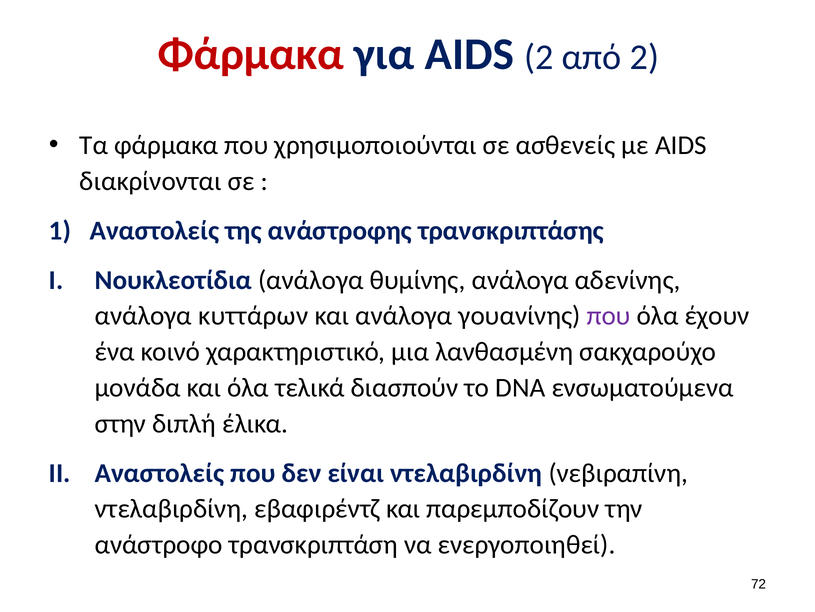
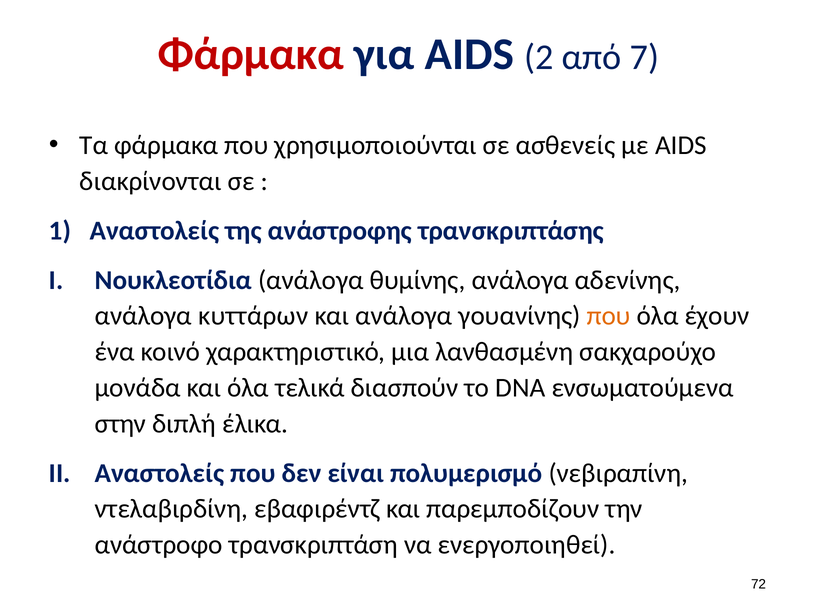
από 2: 2 -> 7
που at (609, 316) colour: purple -> orange
είναι ντελαβιρδίνη: ντελαβιρδίνη -> πολυμερισμό
